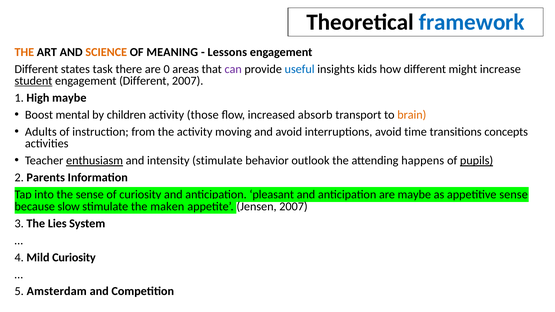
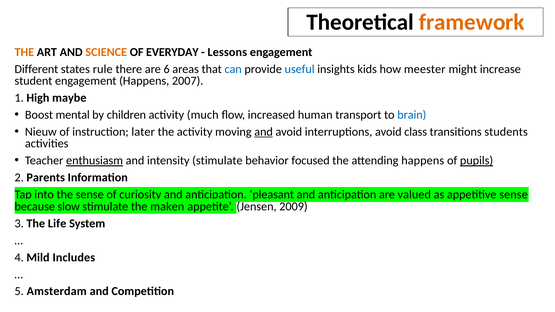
framework colour: blue -> orange
MEANING: MEANING -> EVERYDAY
task: task -> rule
0: 0 -> 6
can colour: purple -> blue
how different: different -> meester
student underline: present -> none
Different at (144, 81): Different -> Happens
those: those -> much
absorb: absorb -> human
brain colour: orange -> blue
Adults: Adults -> Nieuw
from: from -> later
and at (264, 132) underline: none -> present
time: time -> class
concepts: concepts -> students
outlook: outlook -> focused
are maybe: maybe -> valued
Jensen 2007: 2007 -> 2009
Lies: Lies -> Life
Mild Curiosity: Curiosity -> Includes
